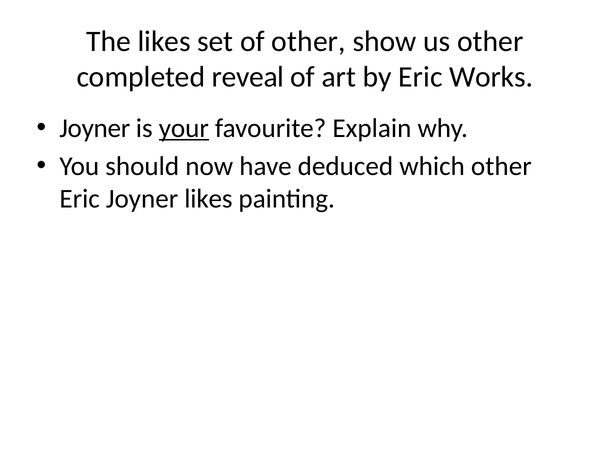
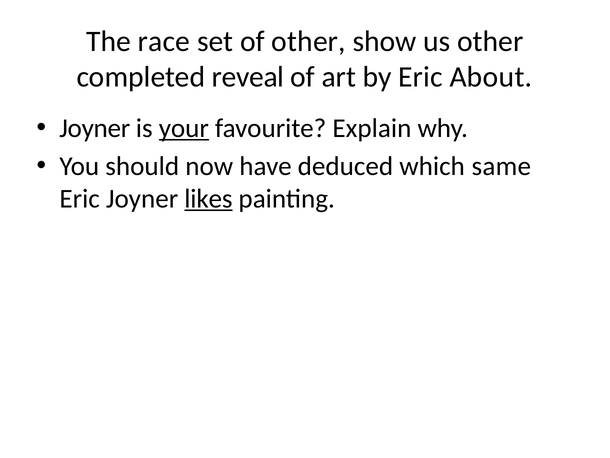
The likes: likes -> race
Works: Works -> About
which other: other -> same
likes at (208, 198) underline: none -> present
